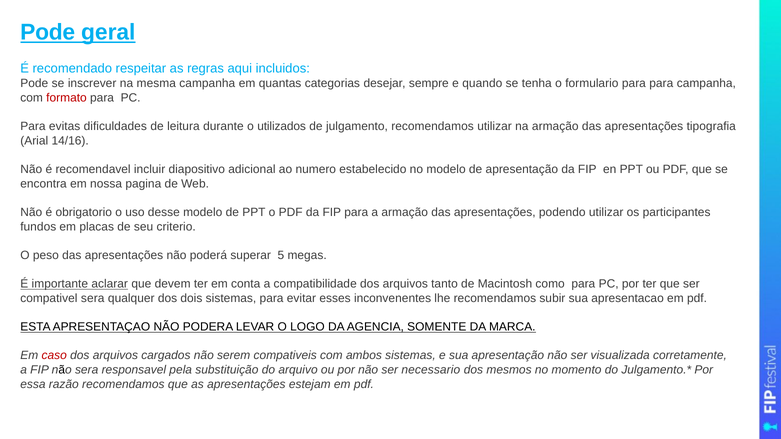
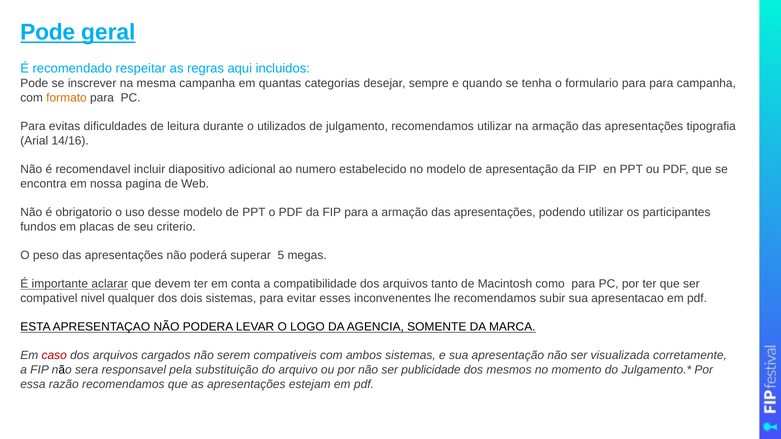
formato colour: red -> orange
compativel sera: sera -> nivel
necessario: necessario -> publicidade
